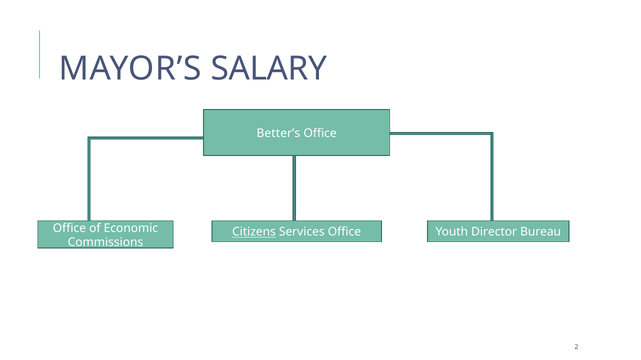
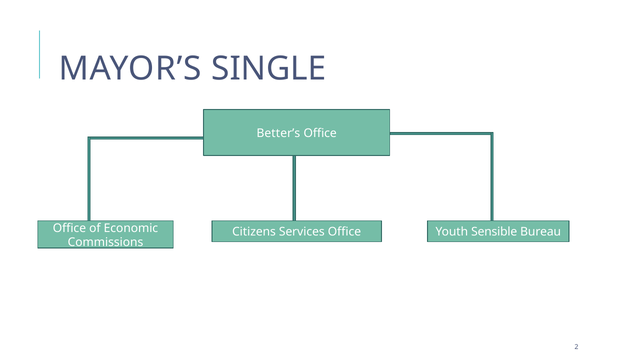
SALARY: SALARY -> SINGLE
Citizens underline: present -> none
Director: Director -> Sensible
